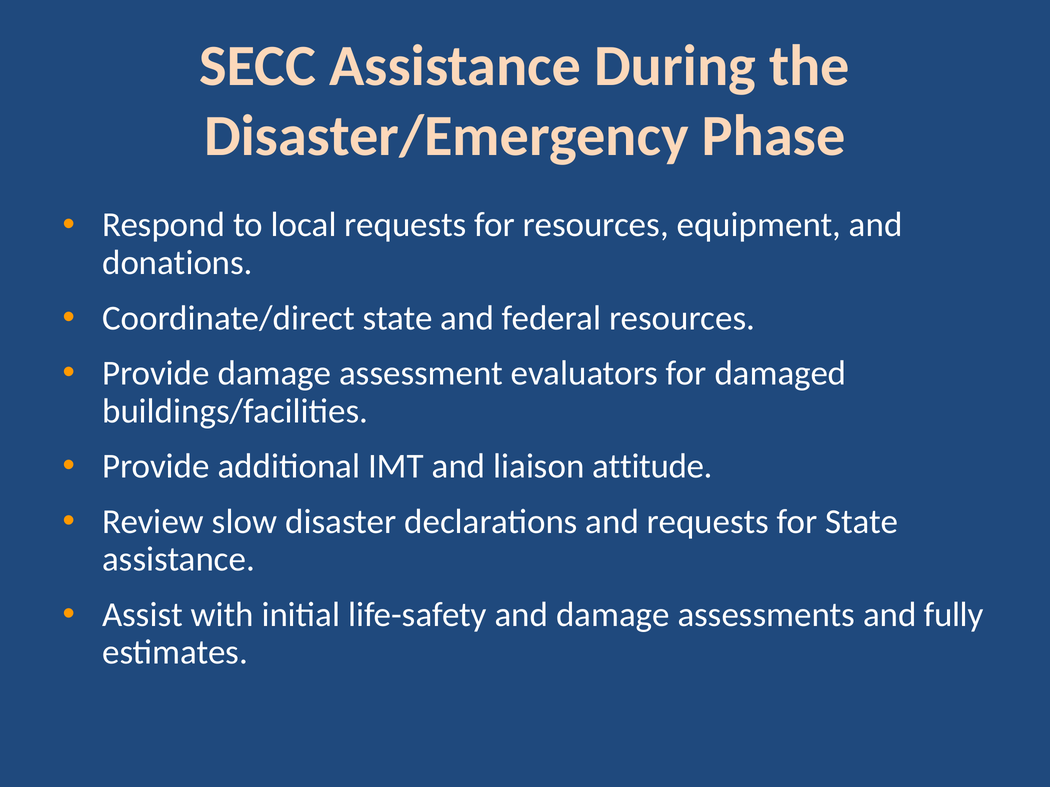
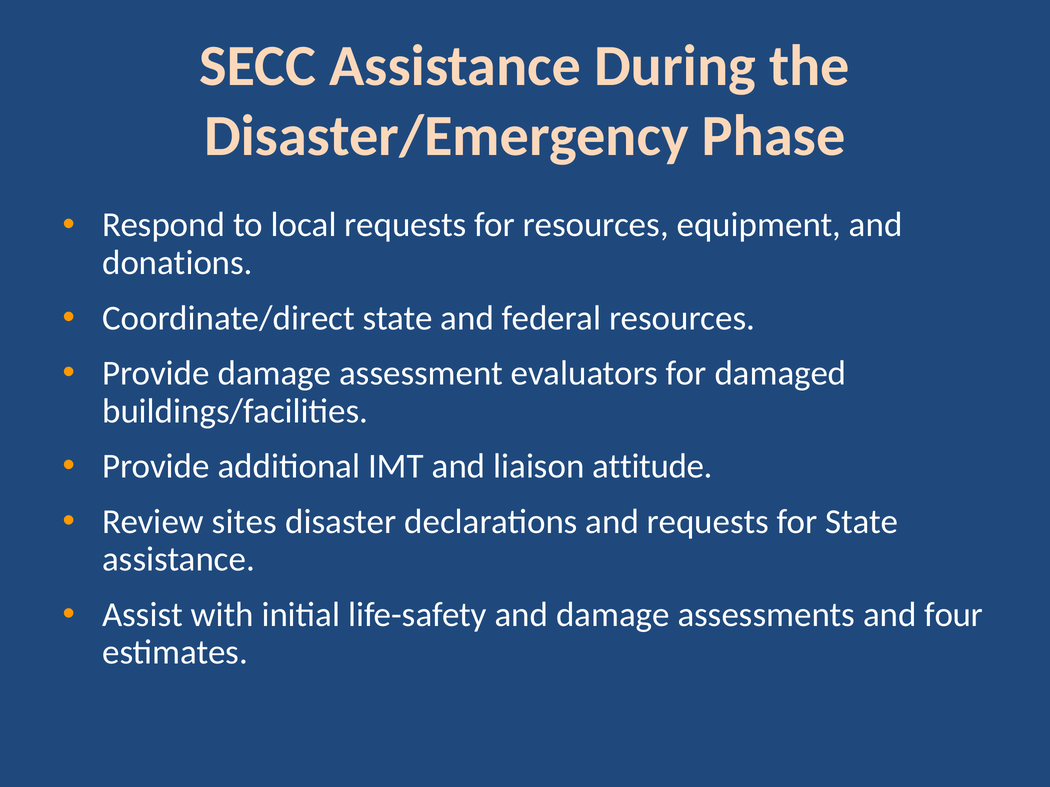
slow: slow -> sites
fully: fully -> four
